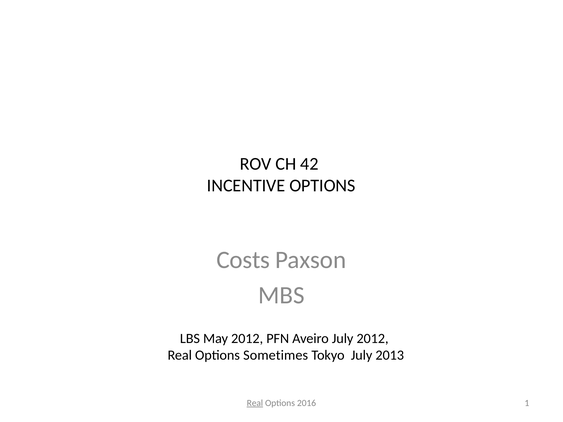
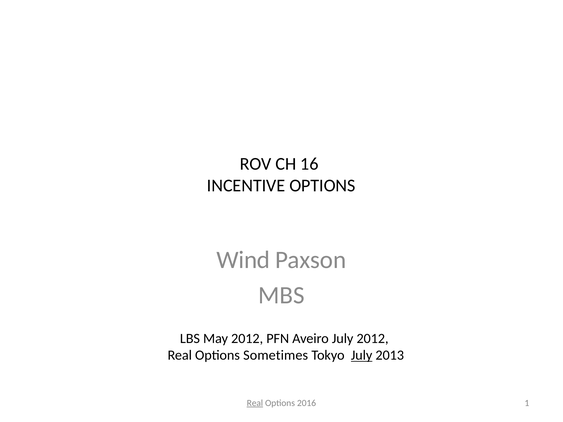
42: 42 -> 16
Costs: Costs -> Wind
July at (362, 356) underline: none -> present
